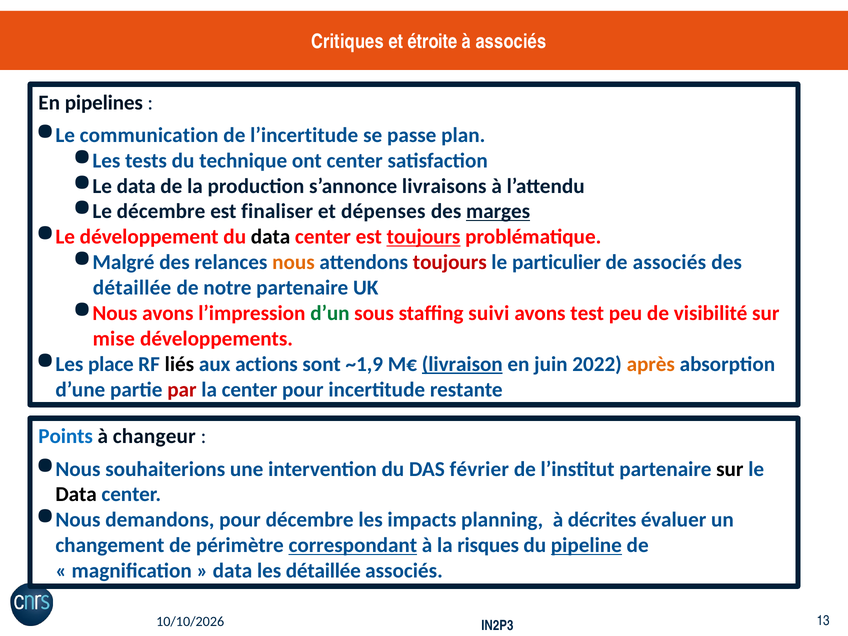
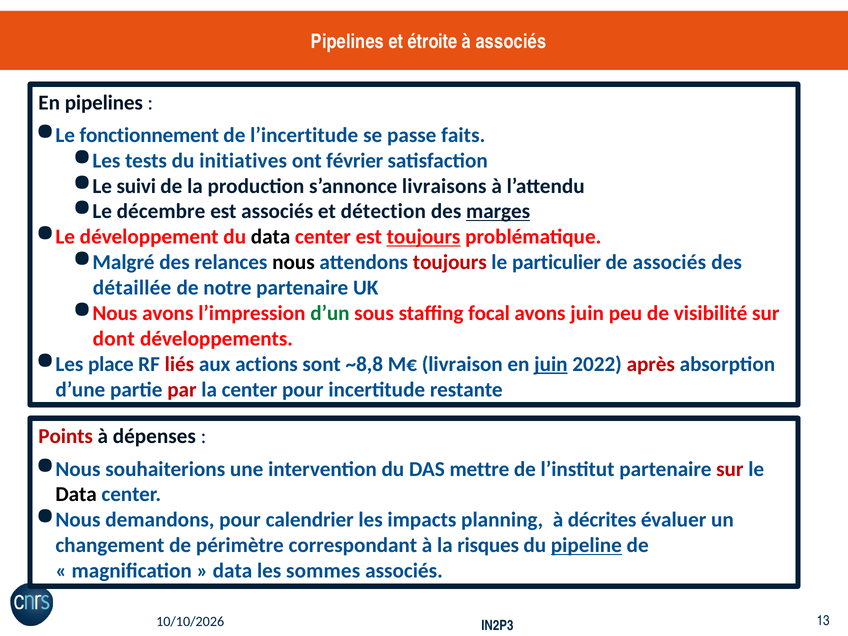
Critiques at (347, 42): Critiques -> Pipelines
communication: communication -> fonctionnement
plan: plan -> faits
technique: technique -> initiatives
ont center: center -> février
data at (136, 186): data -> suivi
est finaliser: finaliser -> associés
dépenses: dépenses -> détection
nous colour: orange -> black
suivi: suivi -> focal
avons test: test -> juin
mise: mise -> dont
liés colour: black -> red
~1,9: ~1,9 -> ~8,8
livraison underline: present -> none
juin at (551, 364) underline: none -> present
après colour: orange -> red
Points colour: blue -> red
changeur: changeur -> dépenses
février: février -> mettre
sur at (730, 469) colour: black -> red
pour décembre: décembre -> calendrier
correspondant underline: present -> none
les détaillée: détaillée -> sommes
